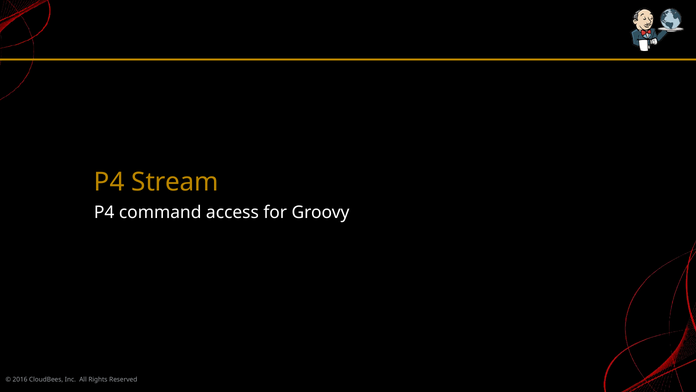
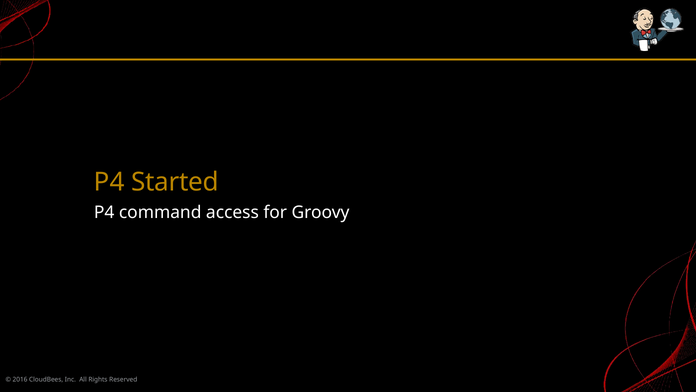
Stream: Stream -> Started
